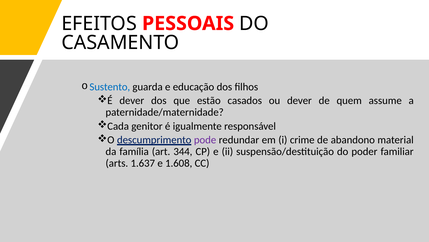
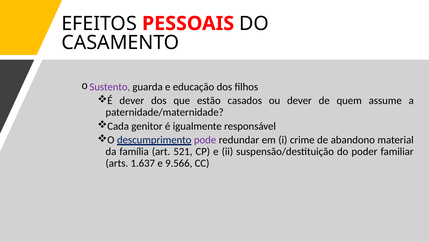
Sustento colour: blue -> purple
344: 344 -> 521
1.608: 1.608 -> 9.566
